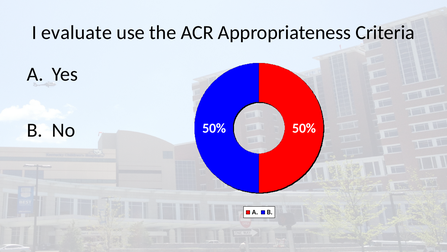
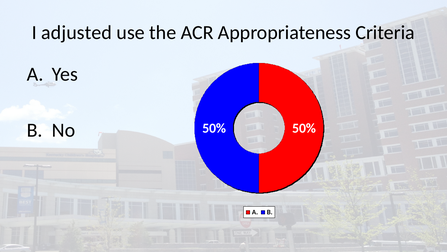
evaluate: evaluate -> adjusted
